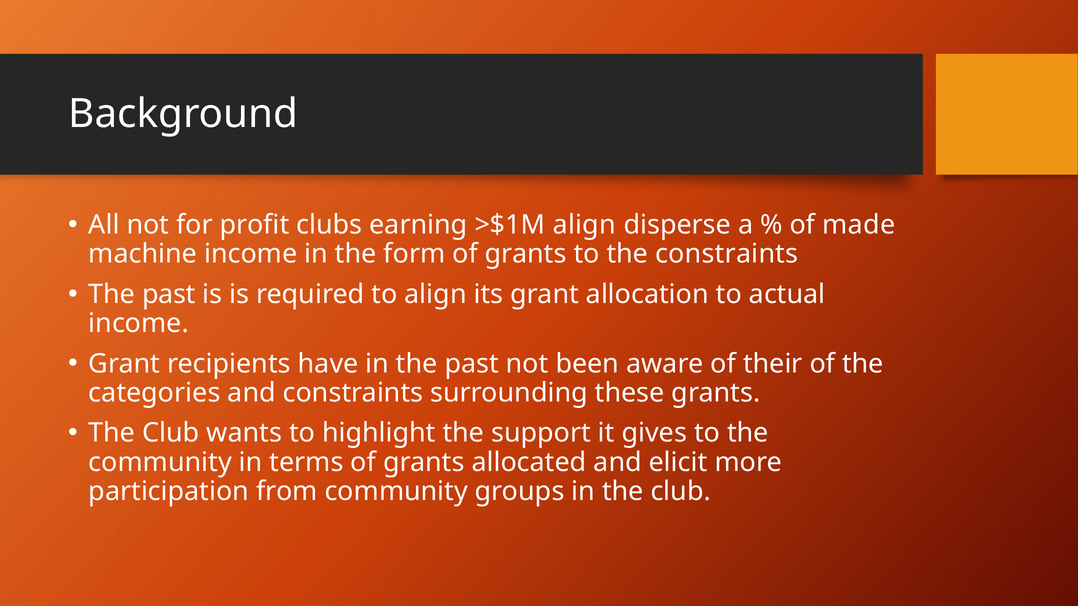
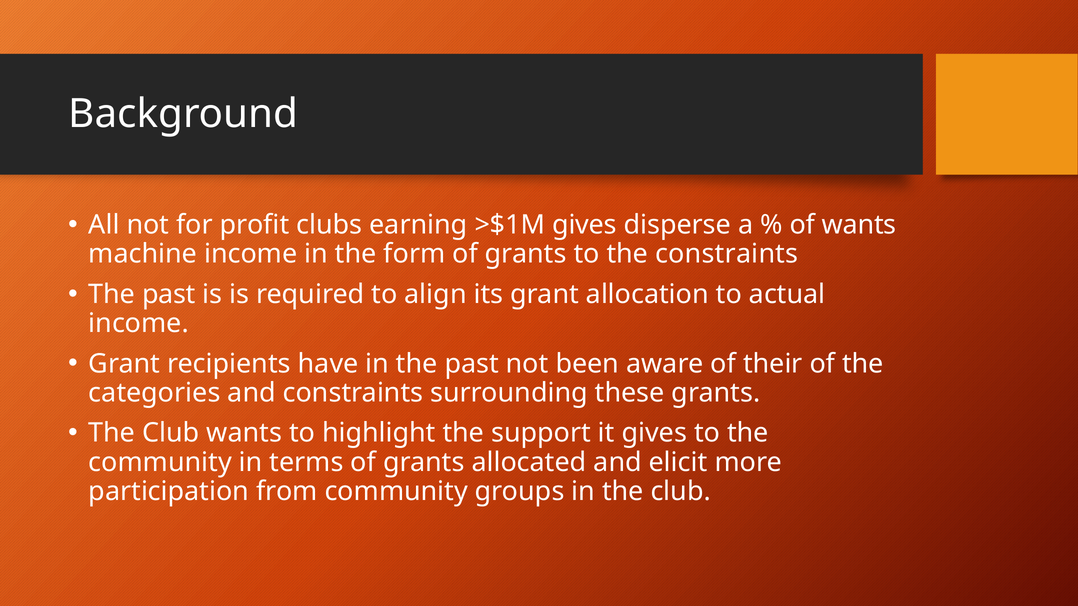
>$1M align: align -> gives
of made: made -> wants
